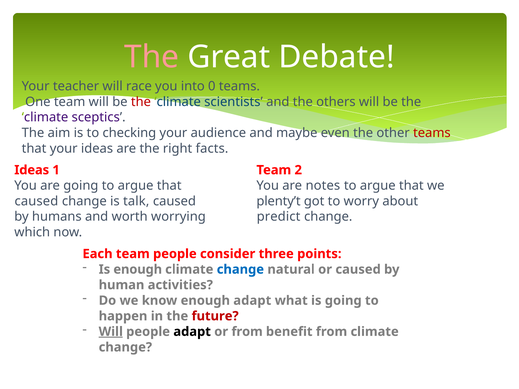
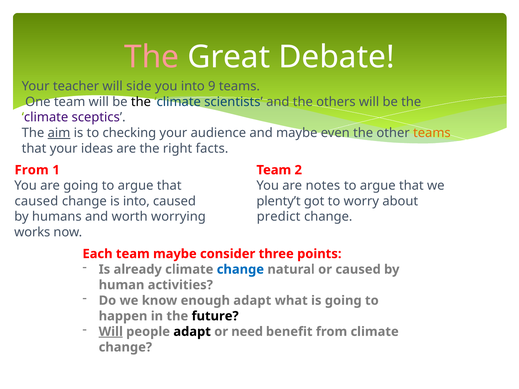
race: race -> side
0: 0 -> 9
the at (141, 102) colour: red -> black
aim underline: none -> present
teams at (432, 133) colour: red -> orange
Ideas at (32, 170): Ideas -> From
is talk: talk -> into
which: which -> works
team people: people -> maybe
Is enough: enough -> already
future colour: red -> black
or from: from -> need
